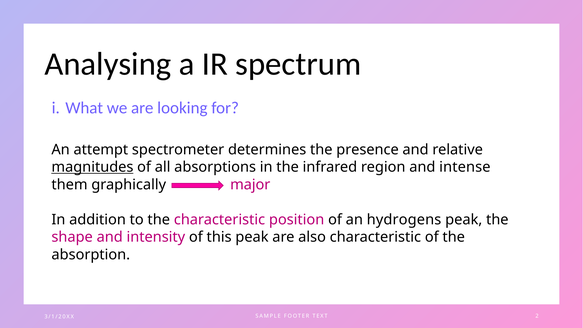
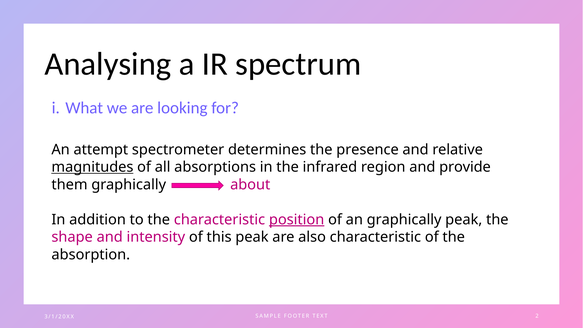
intense: intense -> provide
major: major -> about
position underline: none -> present
an hydrogens: hydrogens -> graphically
